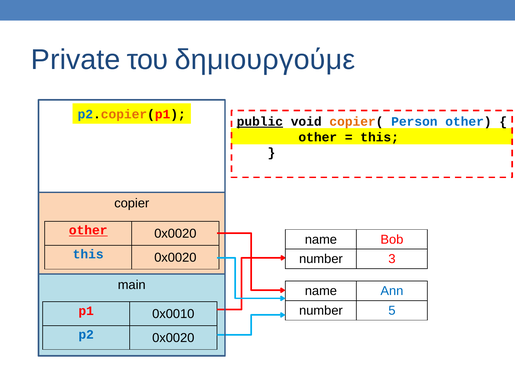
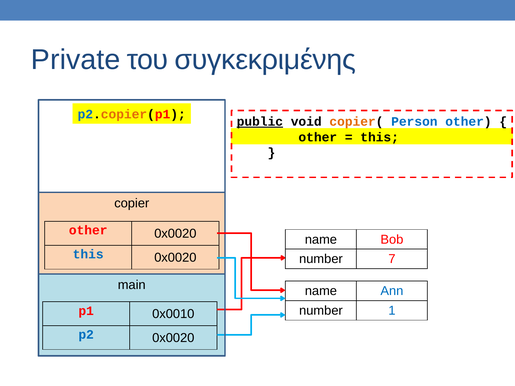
δημιουργούμε: δημιουργούμε -> συγκεκριμένης
other at (88, 231) underline: present -> none
3: 3 -> 7
5: 5 -> 1
